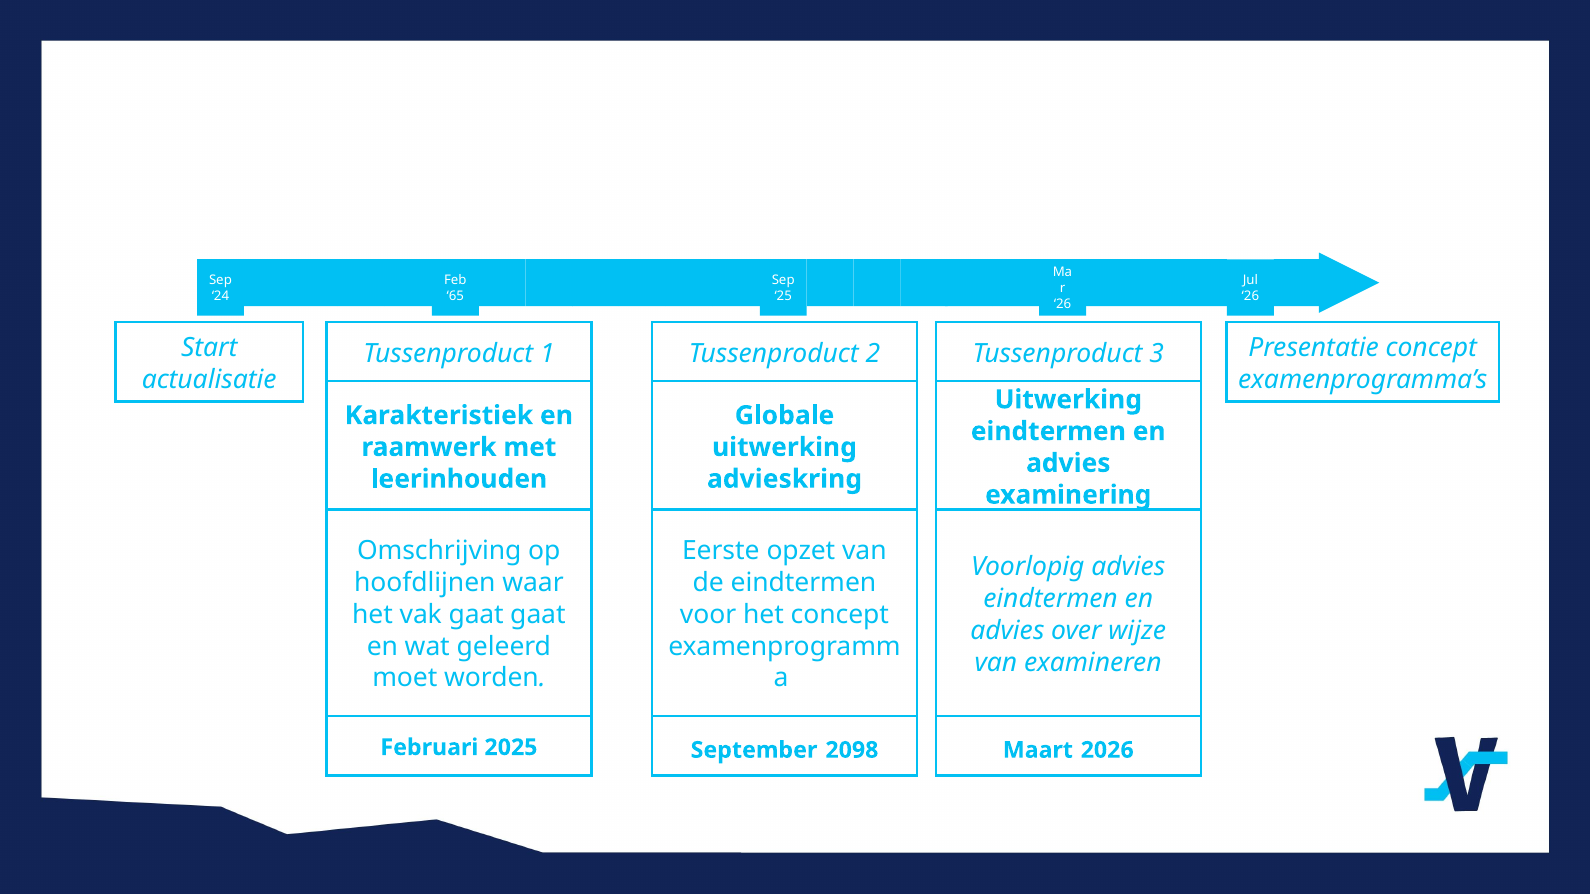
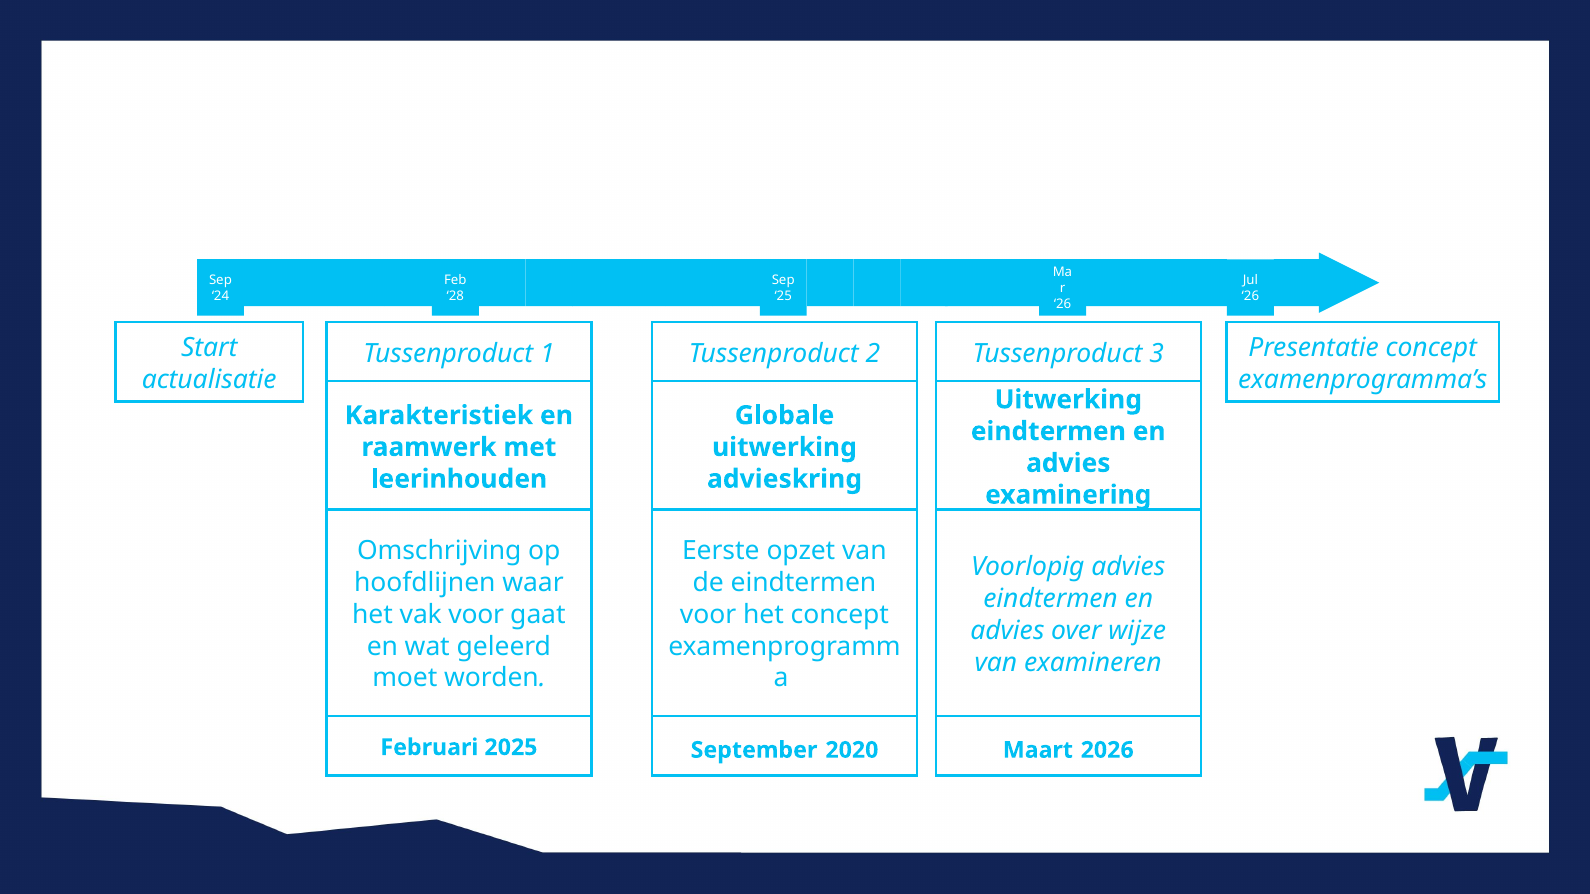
65: 65 -> 28
vak gaat: gaat -> voor
2098: 2098 -> 2020
